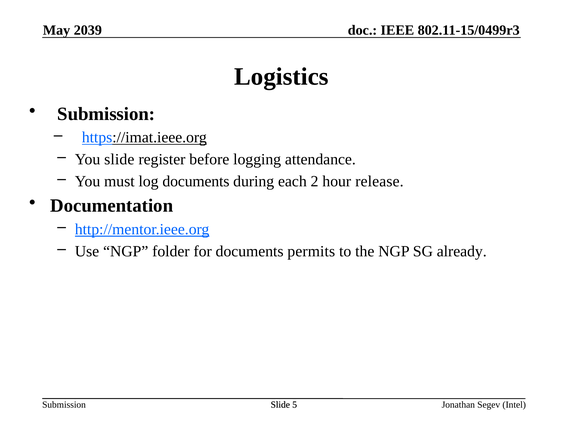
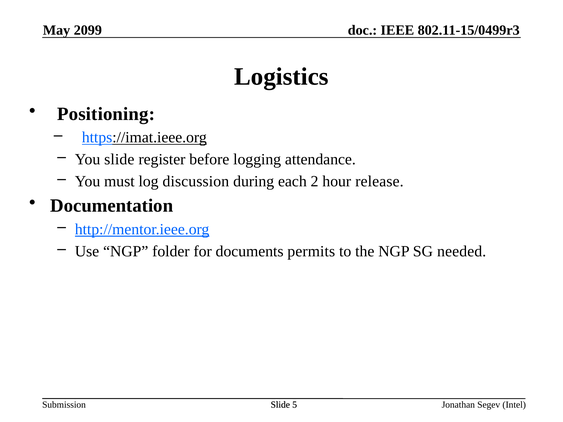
2039: 2039 -> 2099
Submission at (106, 114): Submission -> Positioning
log documents: documents -> discussion
already: already -> needed
